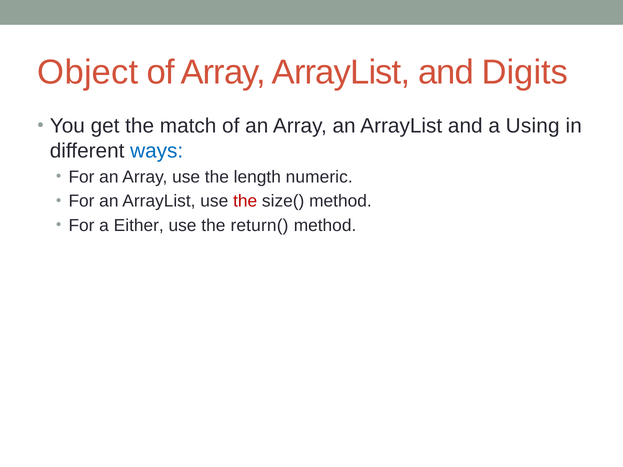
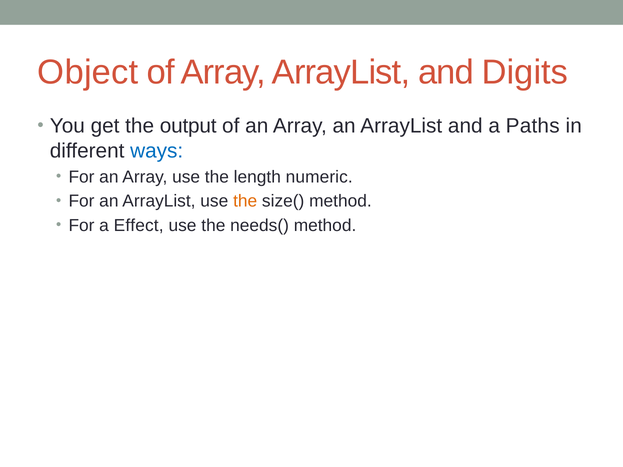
match: match -> output
Using: Using -> Paths
the at (245, 201) colour: red -> orange
Either: Either -> Effect
return(: return( -> needs(
